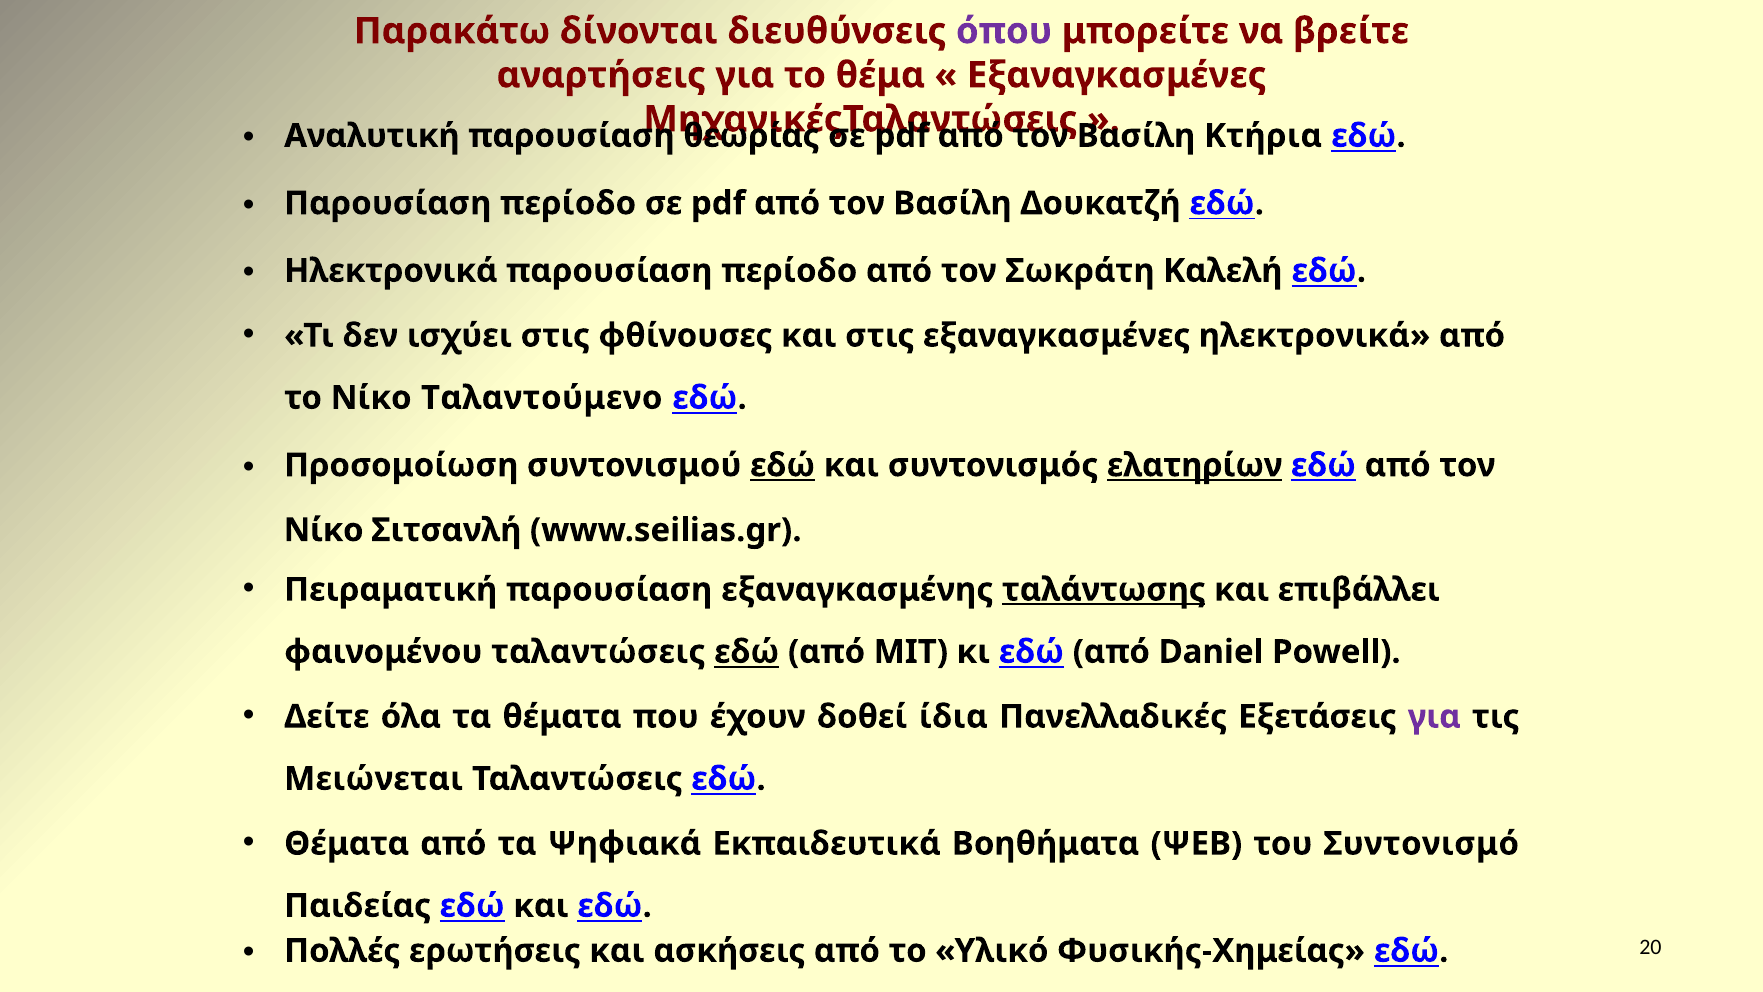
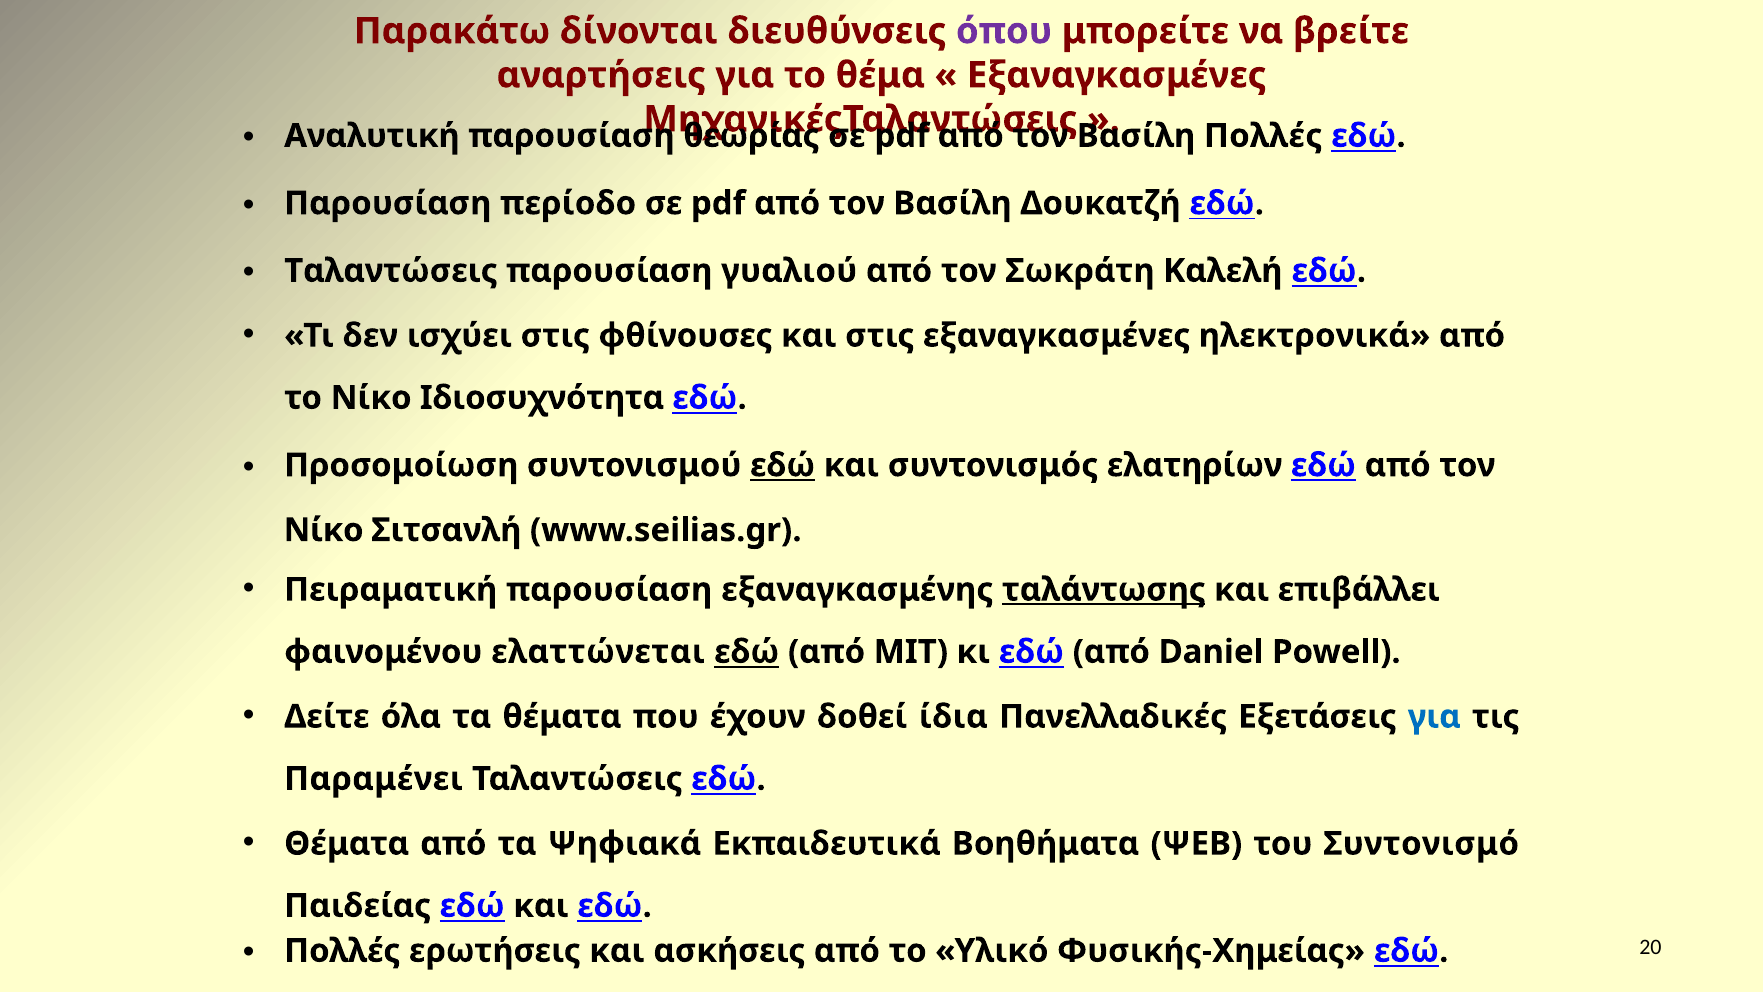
Κτήρια at (1263, 136): Κτήρια -> Πολλές
Ηλεκτρονικά at (391, 271): Ηλεκτρονικά -> Ταλαντώσεις
περίοδο at (789, 271): περίοδο -> γυαλιού
Ταλαντούμενο: Ταλαντούμενο -> Ιδιοσυχνότητα
ελατηρίων underline: present -> none
φαινομένου ταλαντώσεις: ταλαντώσεις -> ελαττώνεται
για at (1434, 716) colour: purple -> blue
Μειώνεται: Μειώνεται -> Παραμένει
